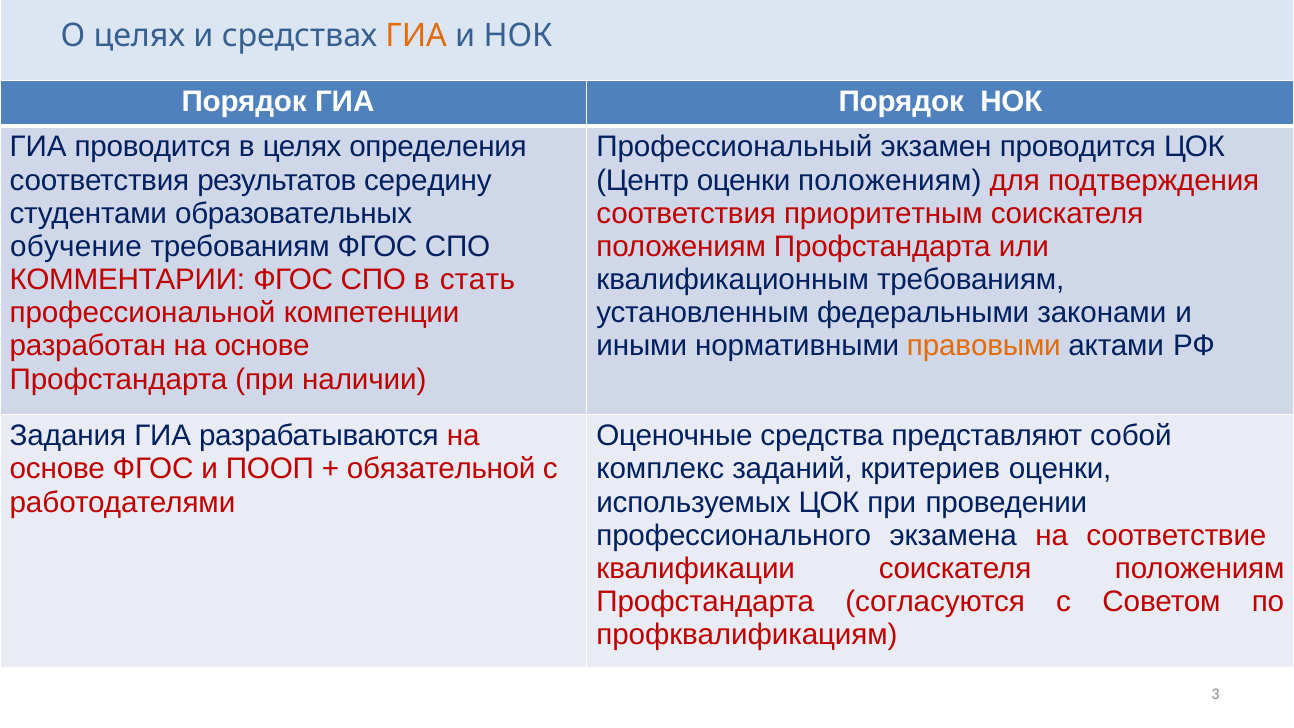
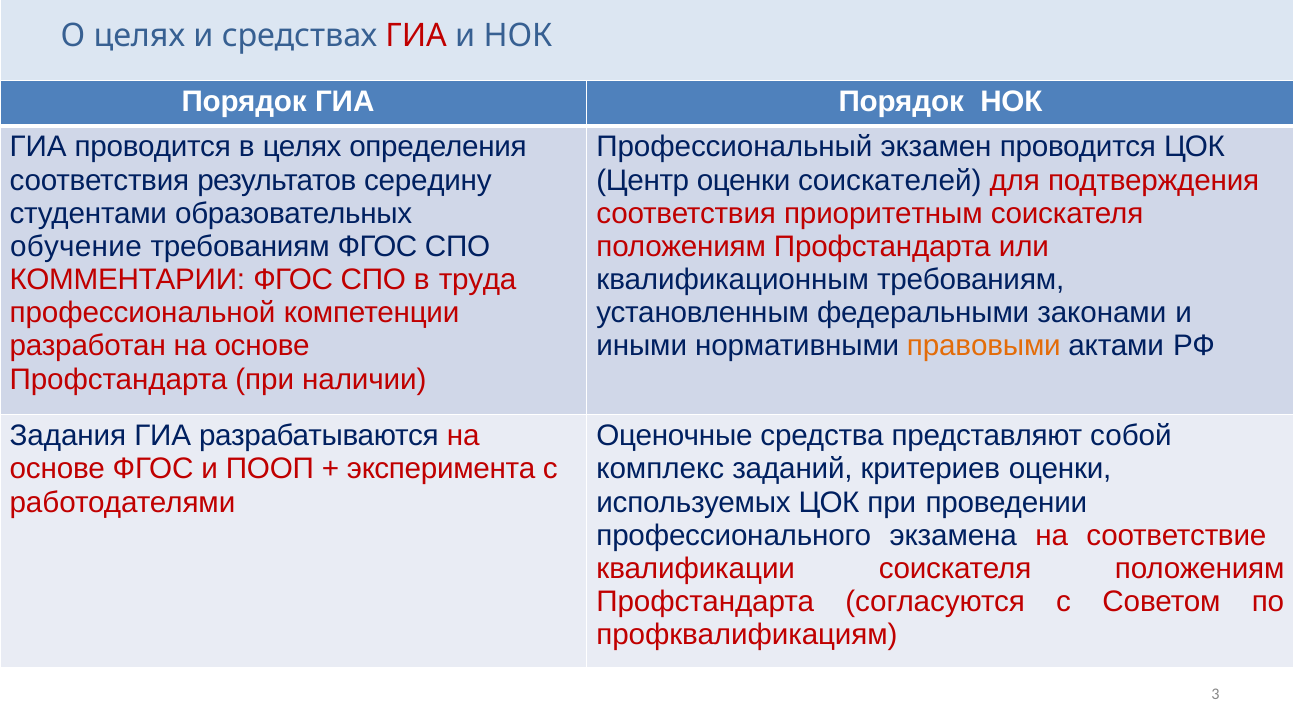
ГИА at (416, 36) colour: orange -> red
оценки положениям: положениям -> соискателей
стать: стать -> труда
обязательной: обязательной -> эксперимента
